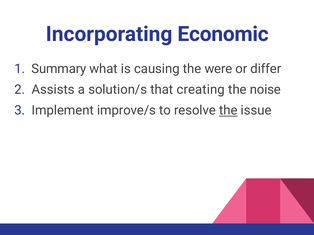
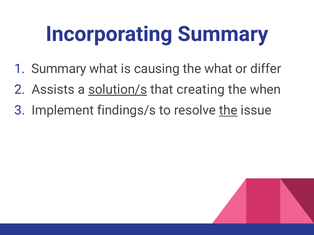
Incorporating Economic: Economic -> Summary
the were: were -> what
solution/s underline: none -> present
noise: noise -> when
improve/s: improve/s -> findings/s
